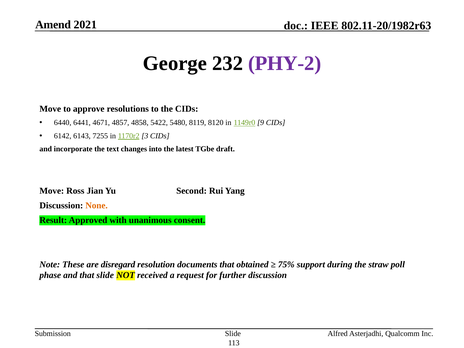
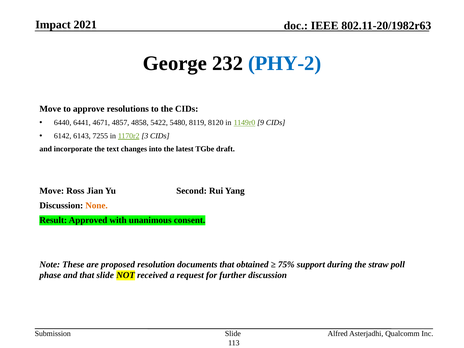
Amend: Amend -> Impact
PHY-2 colour: purple -> blue
disregard: disregard -> proposed
